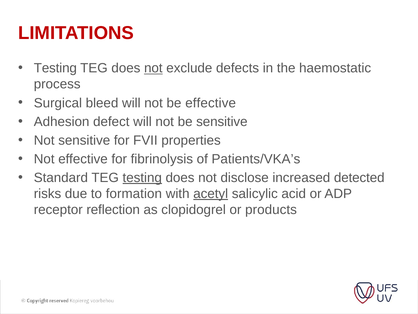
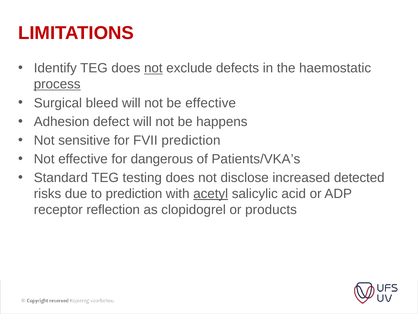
Testing at (55, 68): Testing -> Identify
process underline: none -> present
be sensitive: sensitive -> happens
FVII properties: properties -> prediction
fibrinolysis: fibrinolysis -> dangerous
testing at (142, 177) underline: present -> none
to formation: formation -> prediction
